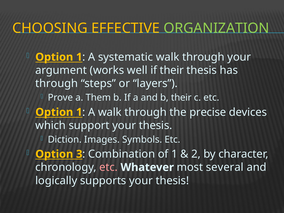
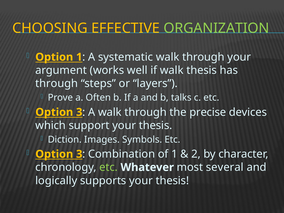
if their: their -> walk
Them: Them -> Often
b their: their -> talks
1 at (79, 112): 1 -> 3
etc at (108, 167) colour: pink -> light green
